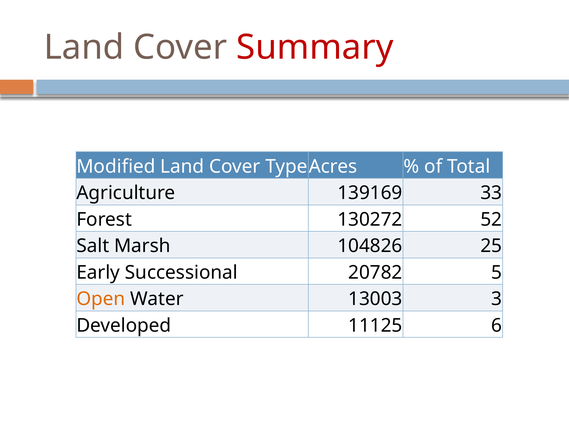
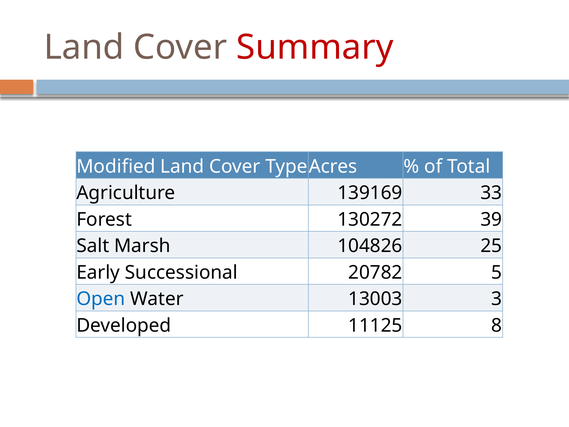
52: 52 -> 39
Open colour: orange -> blue
6: 6 -> 8
